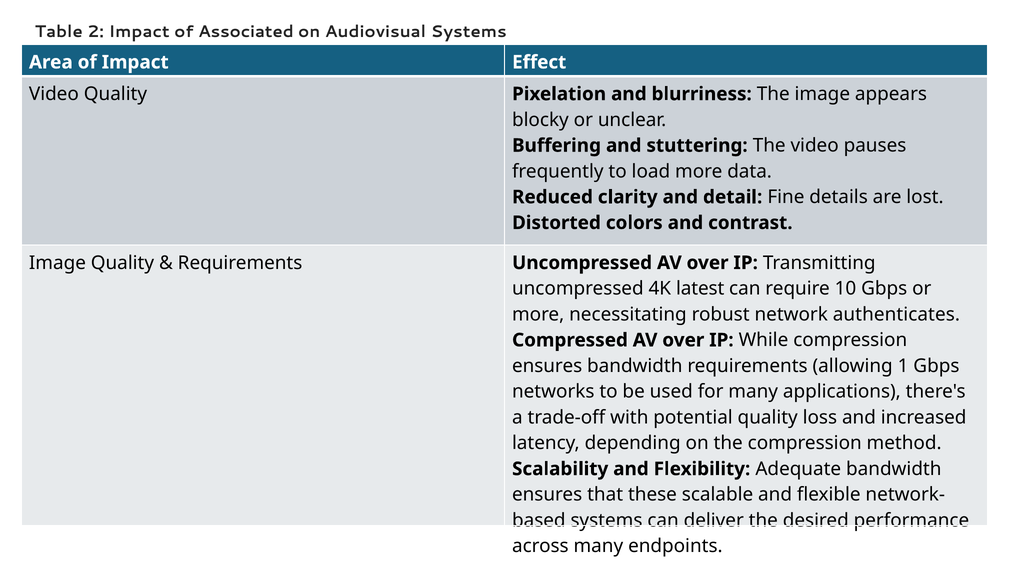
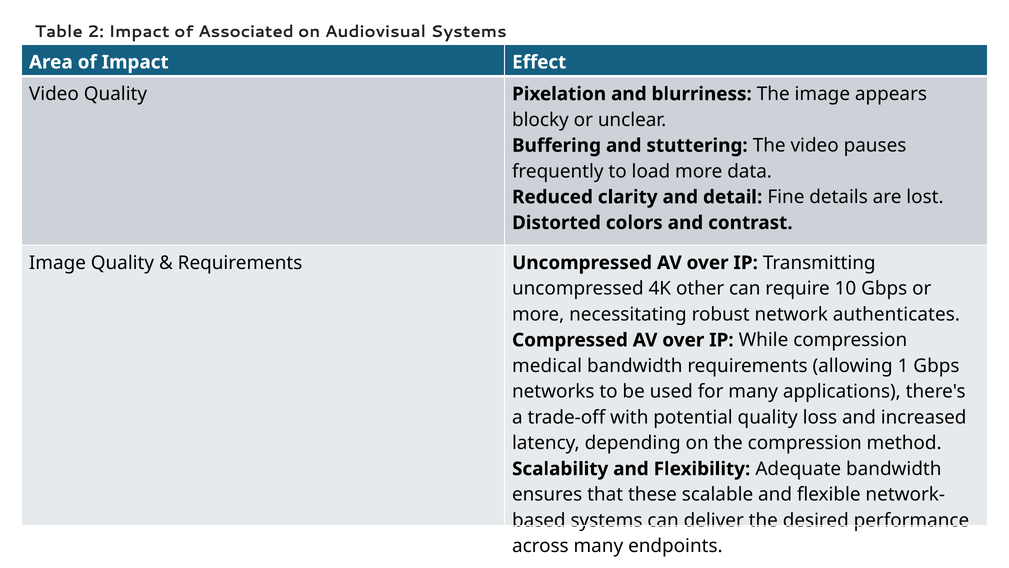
latest: latest -> other
ensures at (547, 366): ensures -> medical
